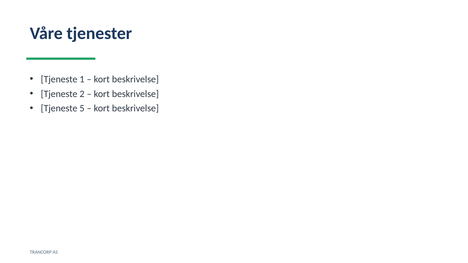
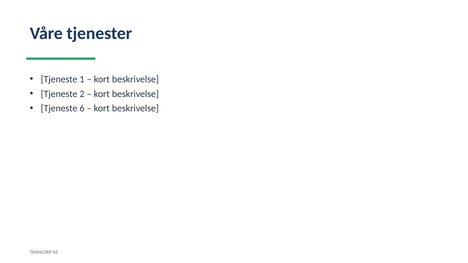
5: 5 -> 6
